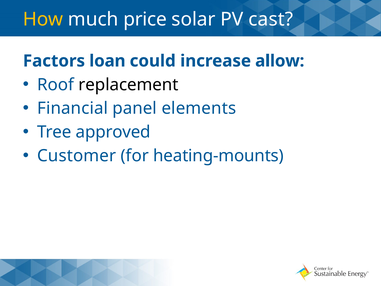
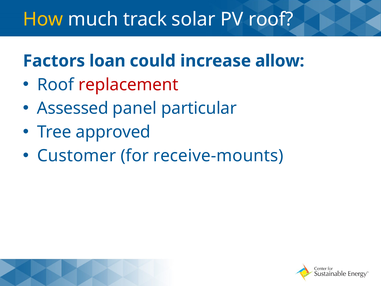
price: price -> track
PV cast: cast -> roof
replacement colour: black -> red
Financial: Financial -> Assessed
elements: elements -> particular
heating-mounts: heating-mounts -> receive-mounts
